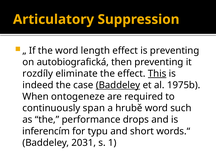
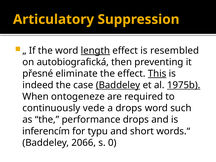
length underline: none -> present
is preventing: preventing -> resembled
rozdíly: rozdíly -> přesné
1975b underline: none -> present
span: span -> vede
a hrubě: hrubě -> drops
2031: 2031 -> 2066
1: 1 -> 0
